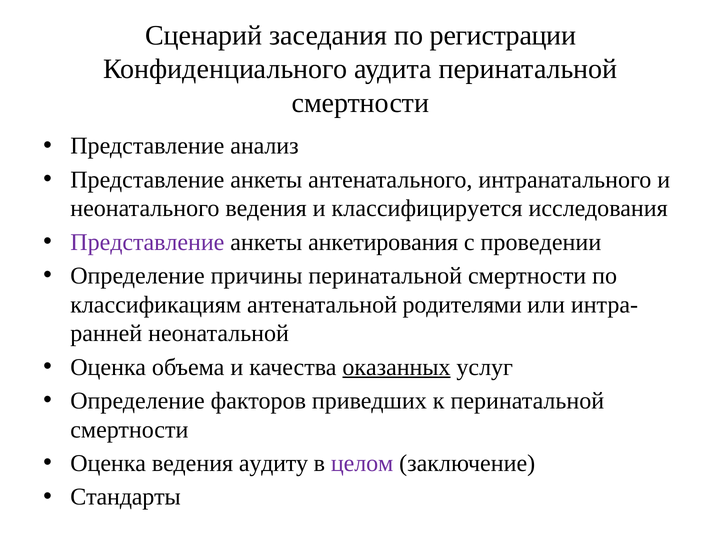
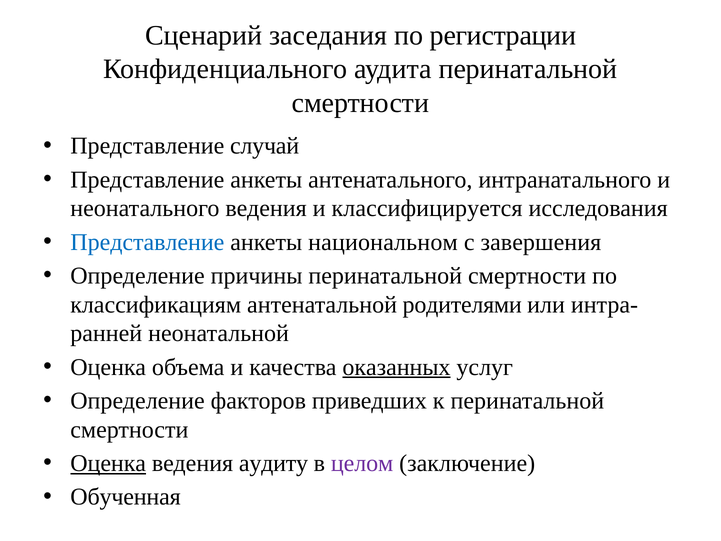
анализ: анализ -> случай
Представление at (147, 242) colour: purple -> blue
анкетирования: анкетирования -> национальном
проведении: проведении -> завершения
Оценка at (108, 463) underline: none -> present
Стандарты: Стандарты -> Обученная
